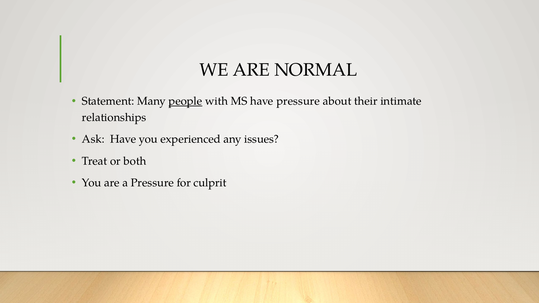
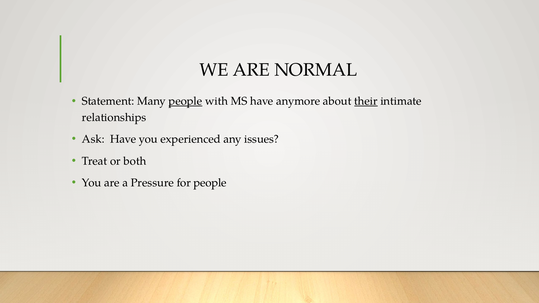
have pressure: pressure -> anymore
their underline: none -> present
for culprit: culprit -> people
